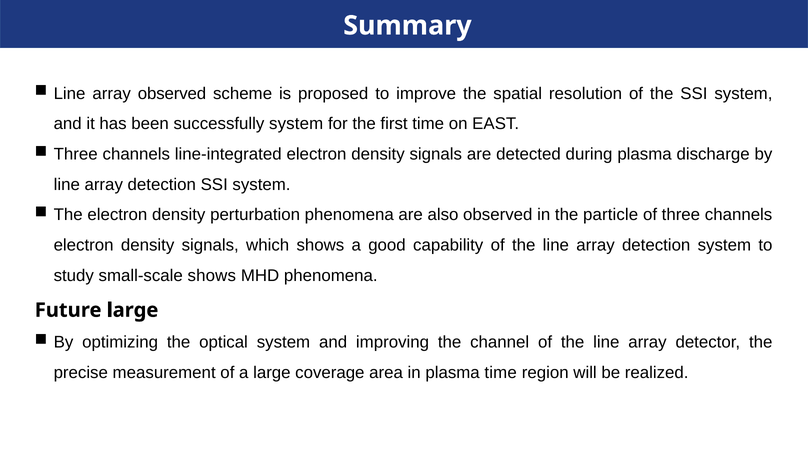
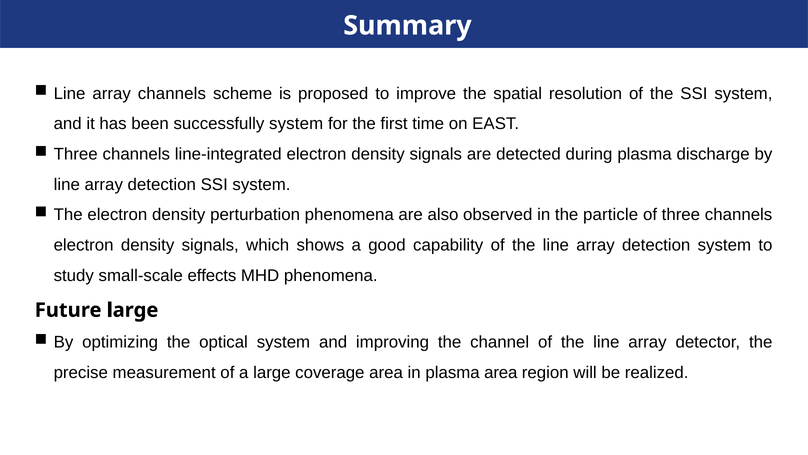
array observed: observed -> channels
small-scale shows: shows -> effects
plasma time: time -> area
